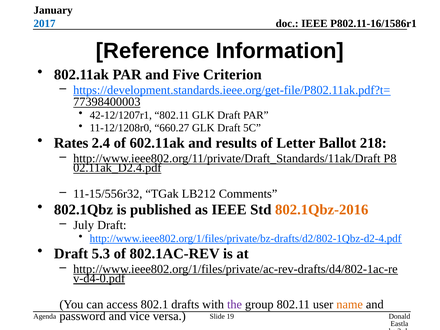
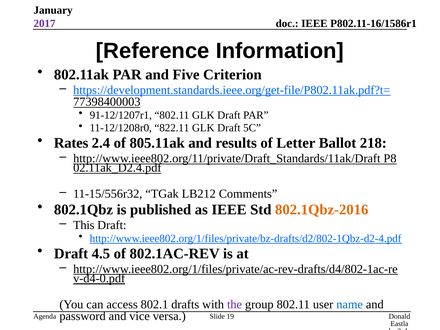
2017 colour: blue -> purple
42-12/1207r1: 42-12/1207r1 -> 91-12/1207r1
660.27: 660.27 -> 822.11
602.11ak: 602.11ak -> 805.11ak
July: July -> This
5.3: 5.3 -> 4.5
name colour: orange -> blue
